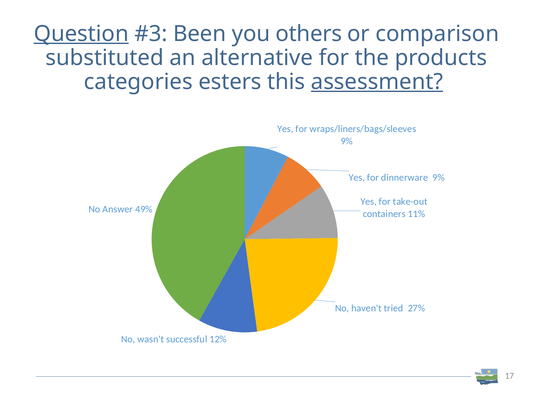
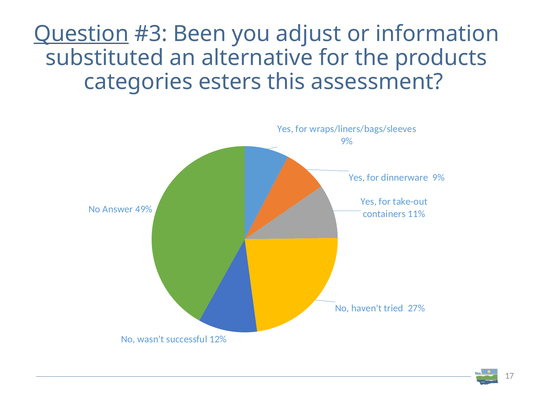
others: others -> adjust
comparison: comparison -> information
assessment underline: present -> none
